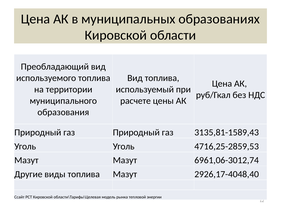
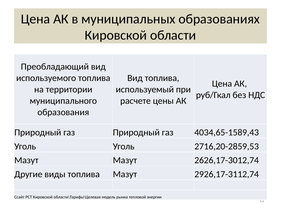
3135,81-1589,43: 3135,81-1589,43 -> 4034,65-1589,43
4716,25-2859,53: 4716,25-2859,53 -> 2716,20-2859,53
6961,06-3012,74: 6961,06-3012,74 -> 2626,17-3012,74
2926,17-4048,40: 2926,17-4048,40 -> 2926,17-3112,74
